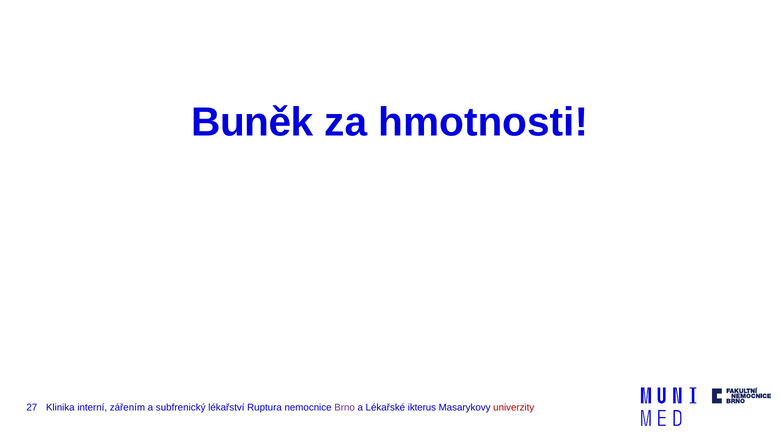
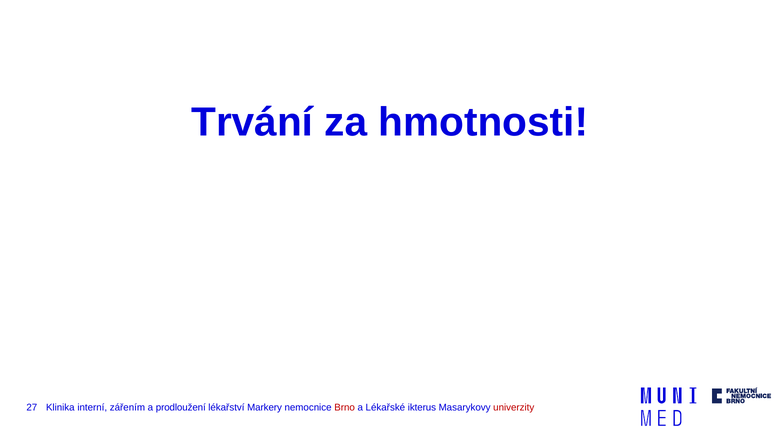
Buněk: Buněk -> Trvání
subfrenický: subfrenický -> prodloužení
Ruptura: Ruptura -> Markery
Brno colour: purple -> red
